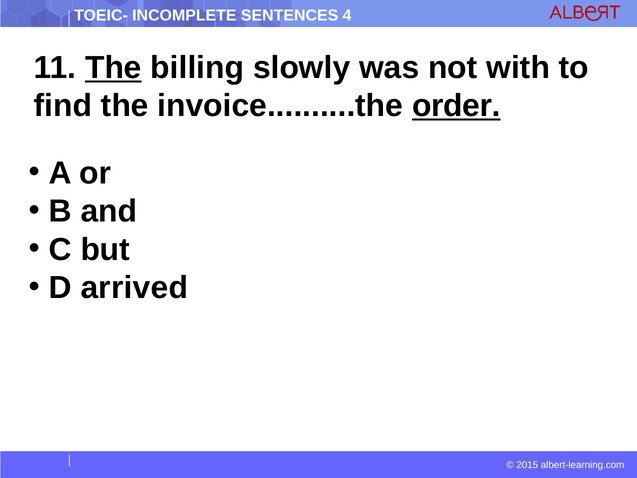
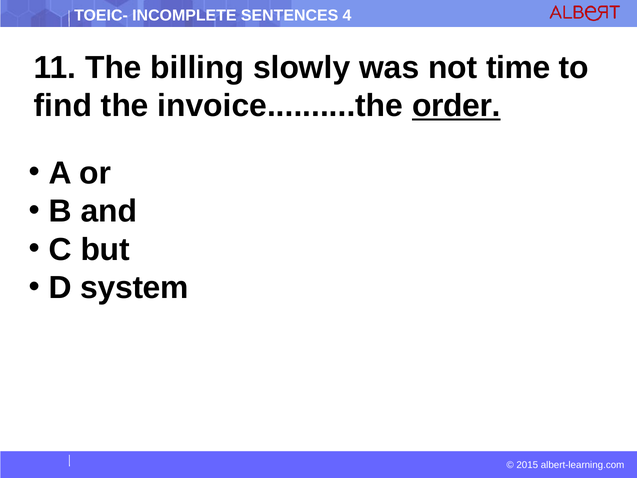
The at (113, 68) underline: present -> none
with: with -> time
arrived: arrived -> system
